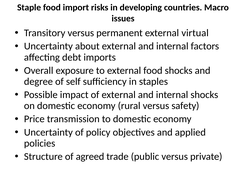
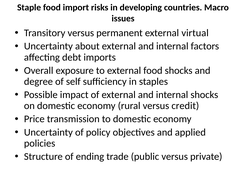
safety: safety -> credit
agreed: agreed -> ending
